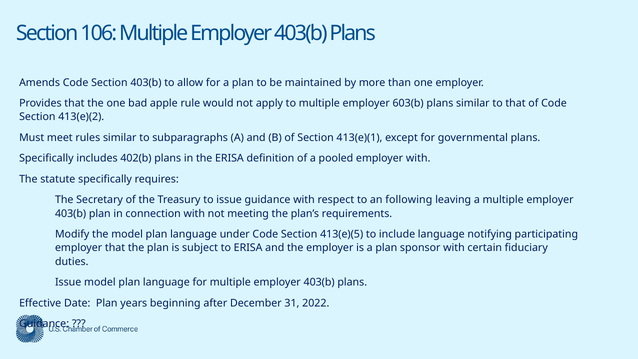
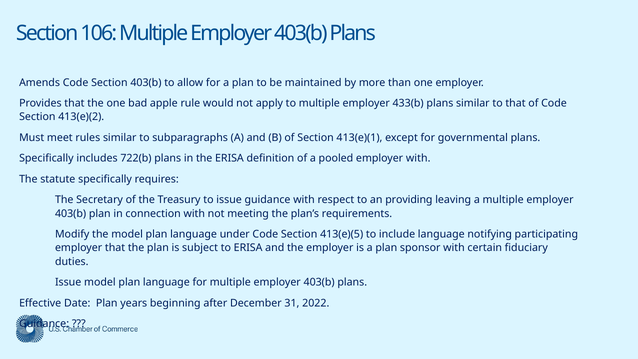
603(b: 603(b -> 433(b
402(b: 402(b -> 722(b
following: following -> providing
